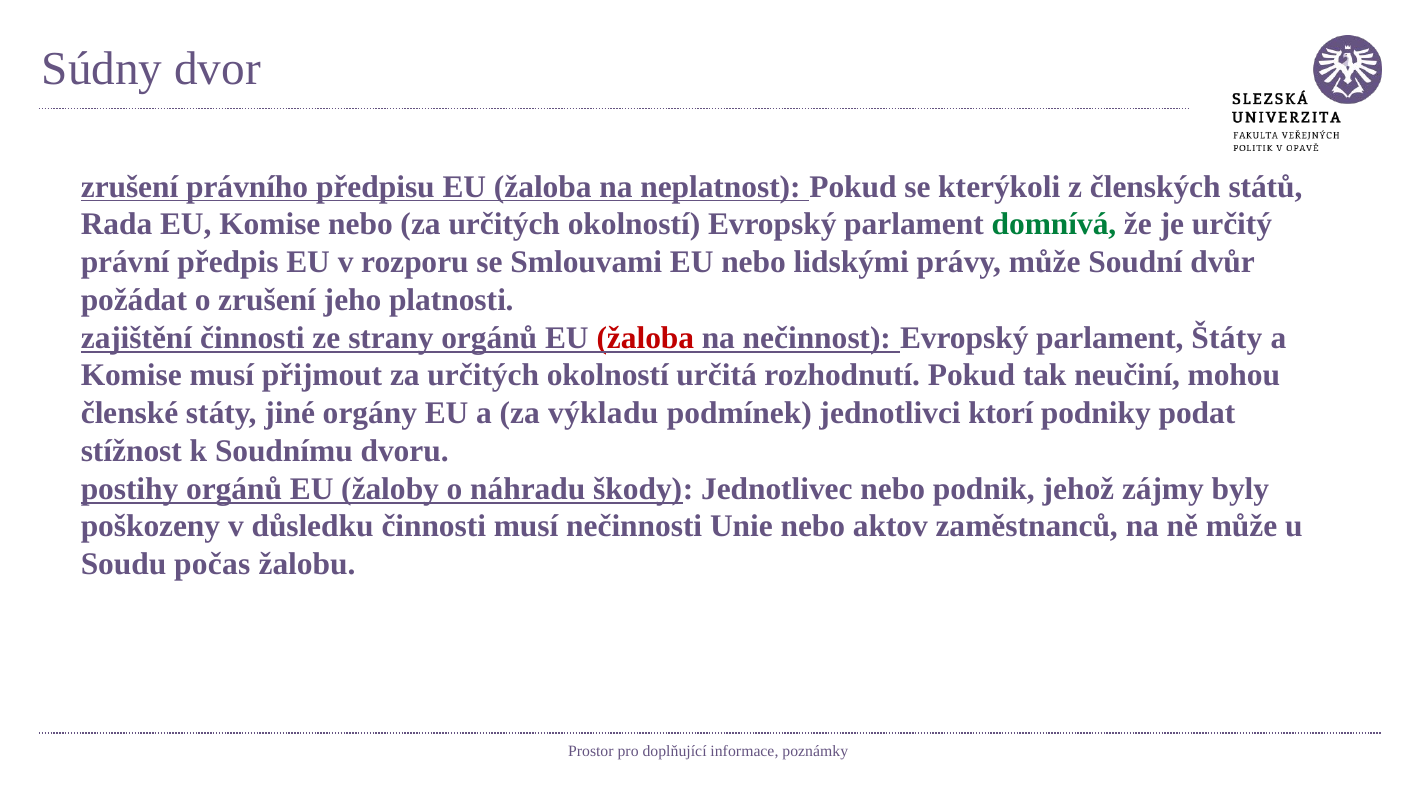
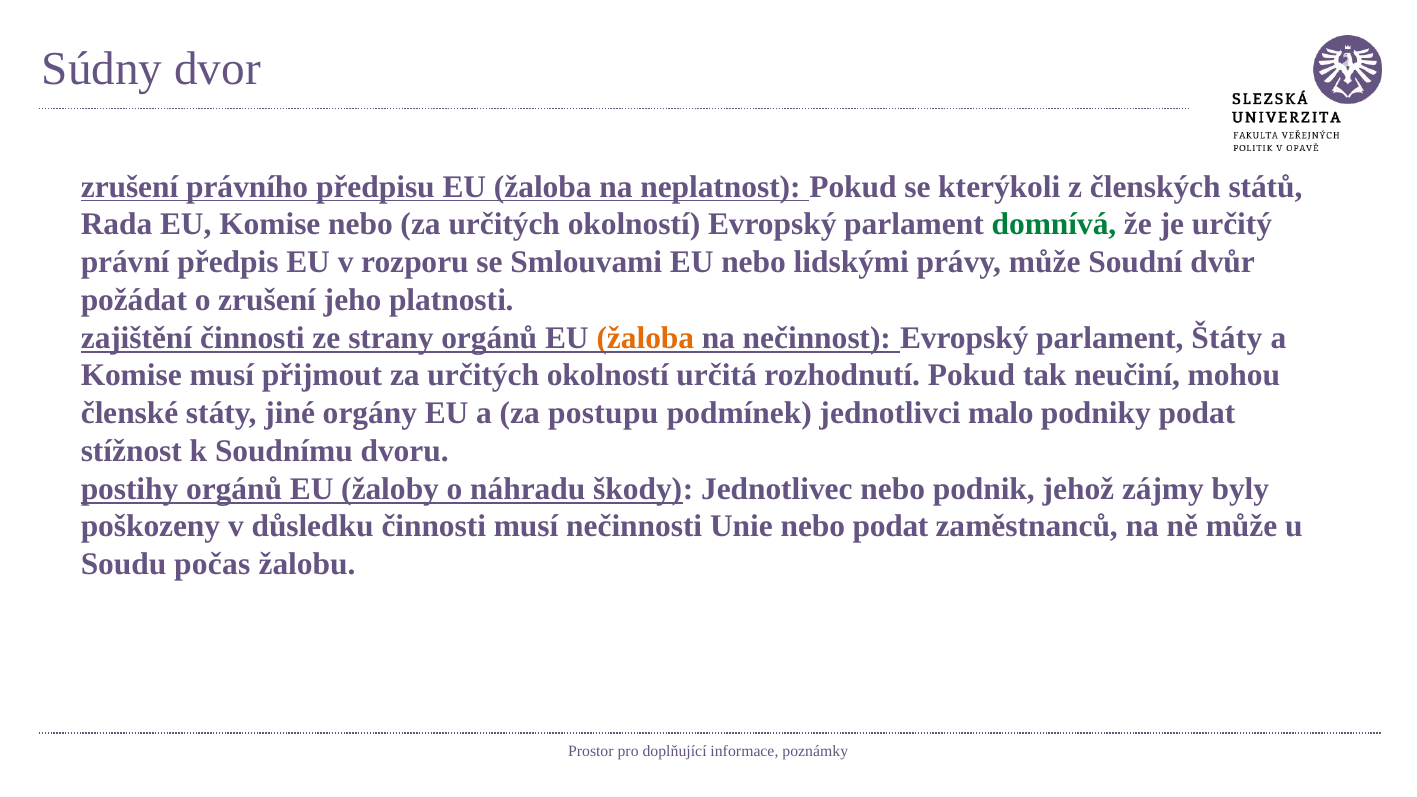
žaloba at (645, 338) colour: red -> orange
výkladu: výkladu -> postupu
ktorí: ktorí -> malo
nebo aktov: aktov -> podat
